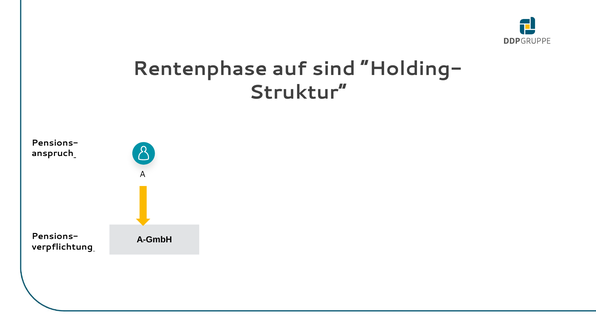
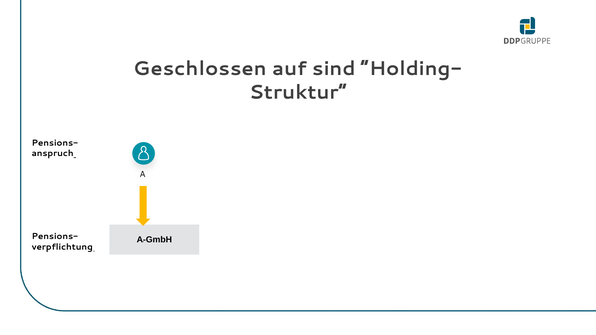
Rentenphase: Rentenphase -> Geschlossen
